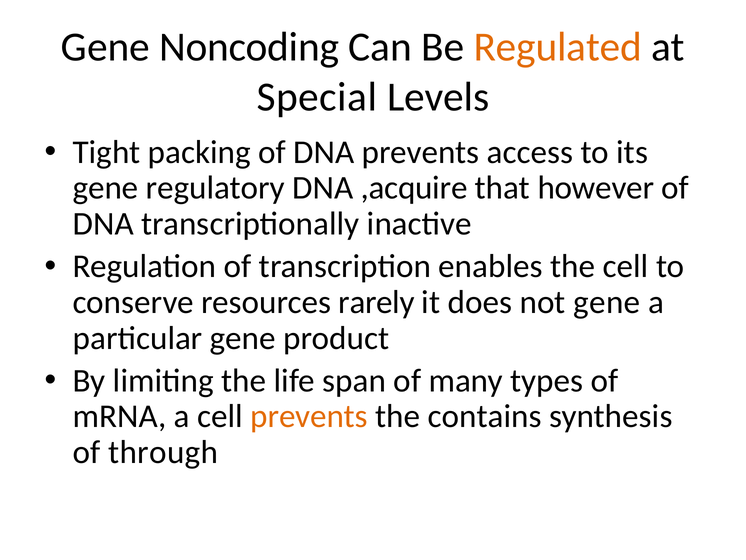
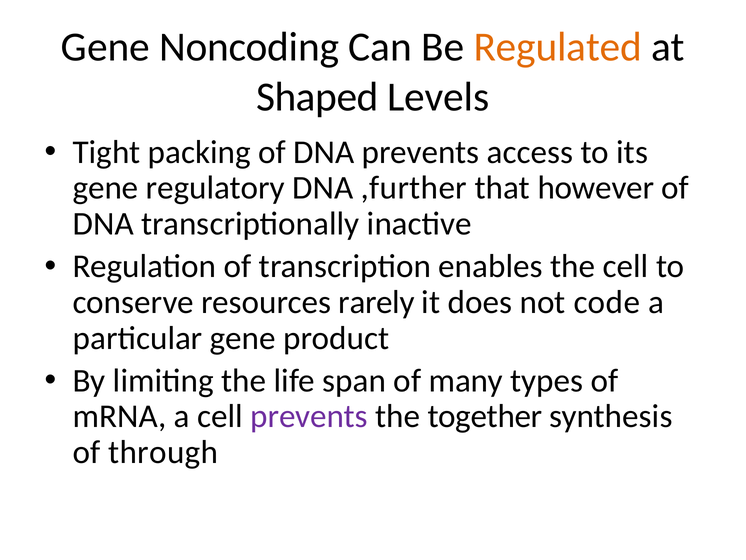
Special: Special -> Shaped
,acquire: ,acquire -> ,further
not gene: gene -> code
prevents at (309, 416) colour: orange -> purple
contains: contains -> together
